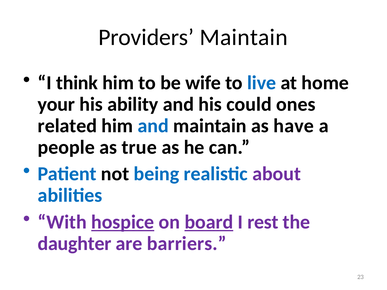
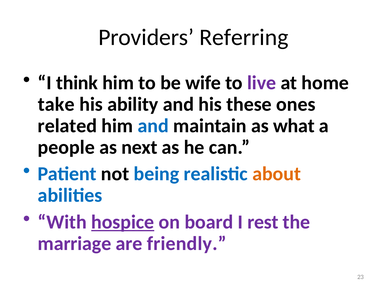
Providers Maintain: Maintain -> Referring
live colour: blue -> purple
your: your -> take
could: could -> these
have: have -> what
true: true -> next
about colour: purple -> orange
board underline: present -> none
daughter: daughter -> marriage
barriers: barriers -> friendly
